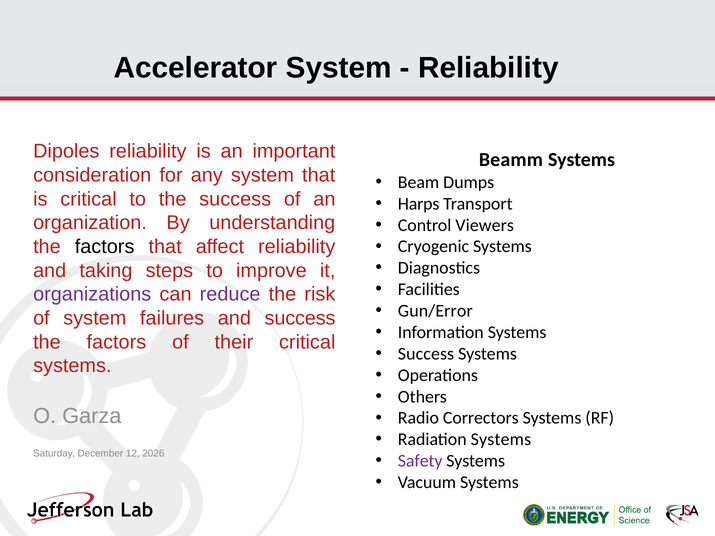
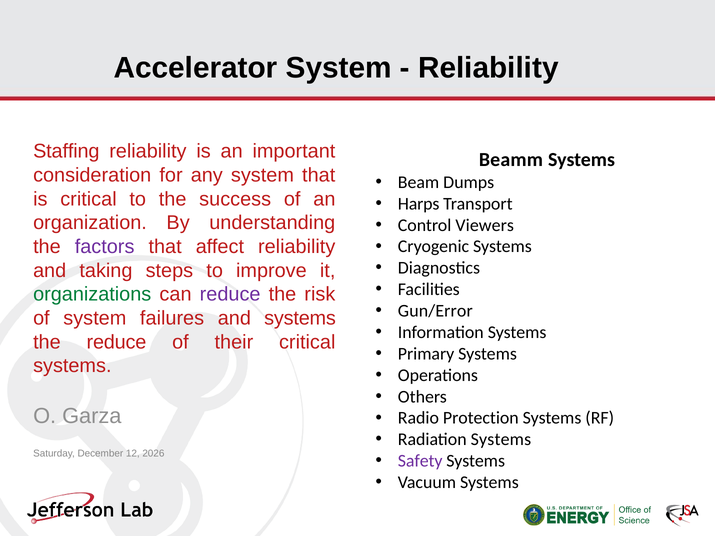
Dipoles: Dipoles -> Staffing
factors at (105, 247) colour: black -> purple
organizations colour: purple -> green
and success: success -> systems
factors at (116, 342): factors -> reduce
Success at (426, 354): Success -> Primary
Correctors: Correctors -> Protection
